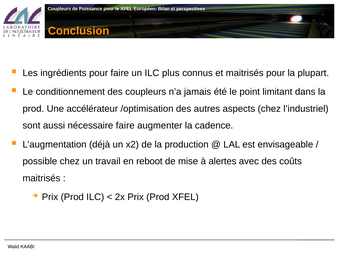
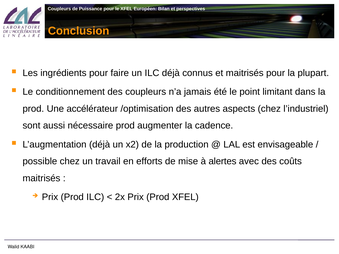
ILC plus: plus -> déjà
nécessaire faire: faire -> prod
reboot: reboot -> efforts
